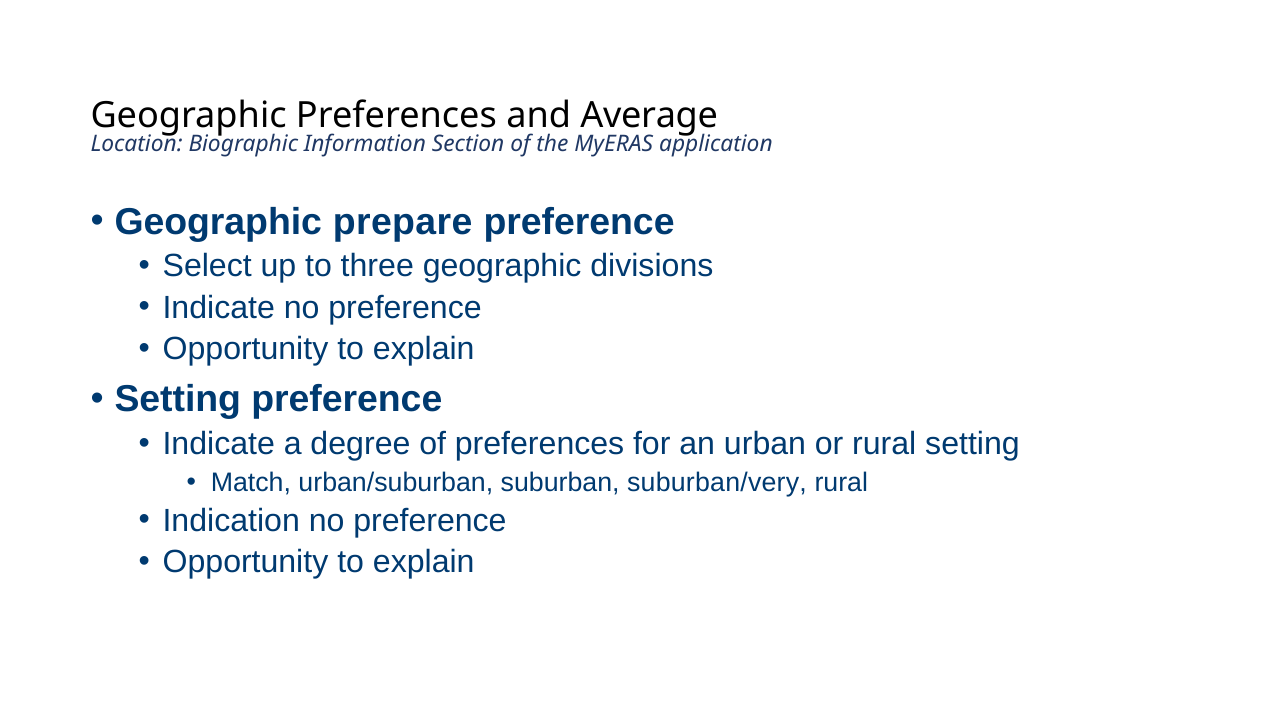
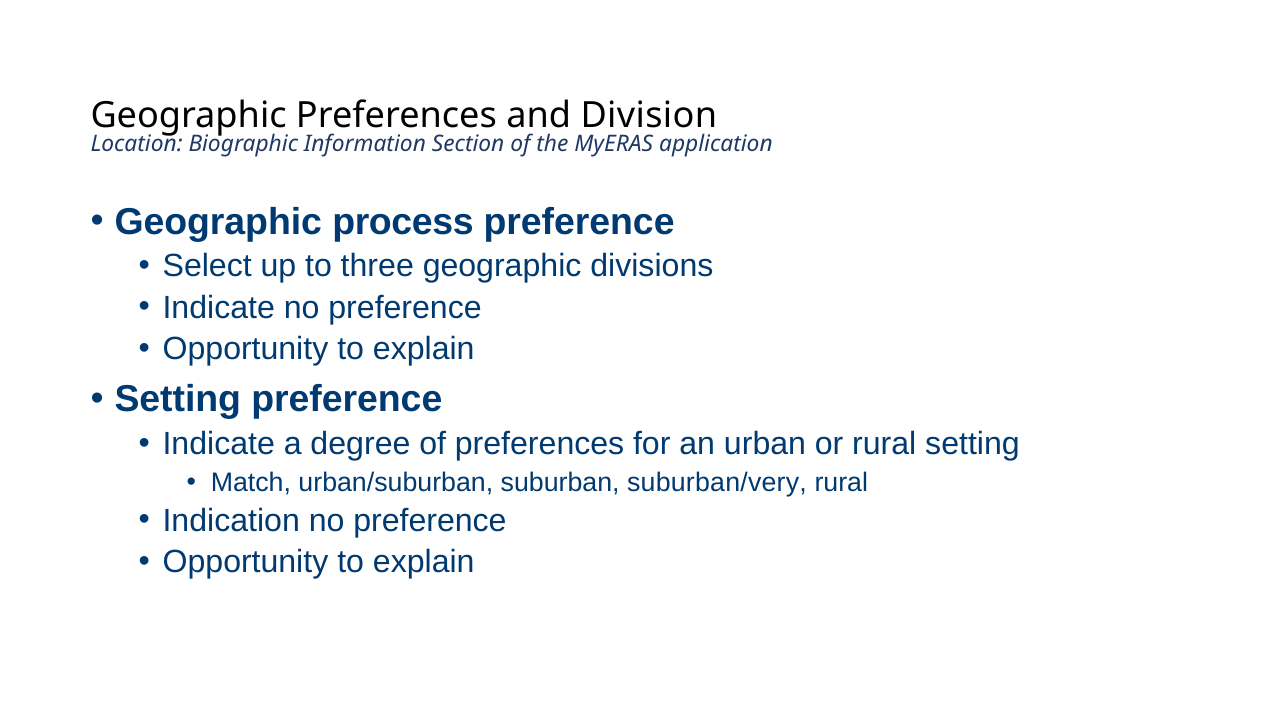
Average: Average -> Division
prepare: prepare -> process
